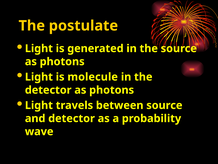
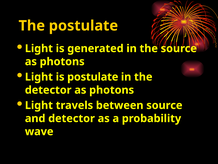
is molecule: molecule -> postulate
